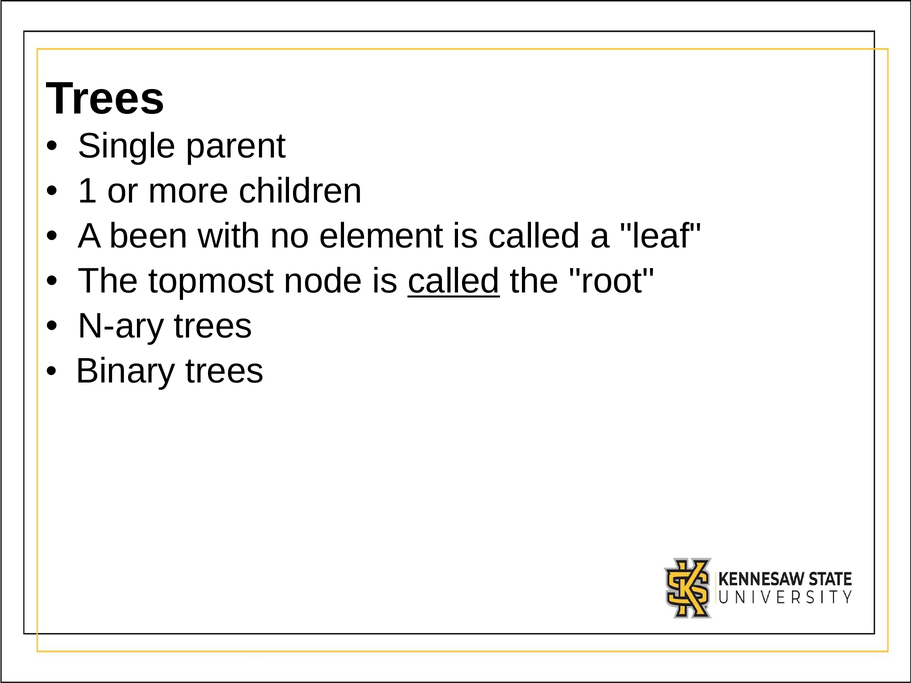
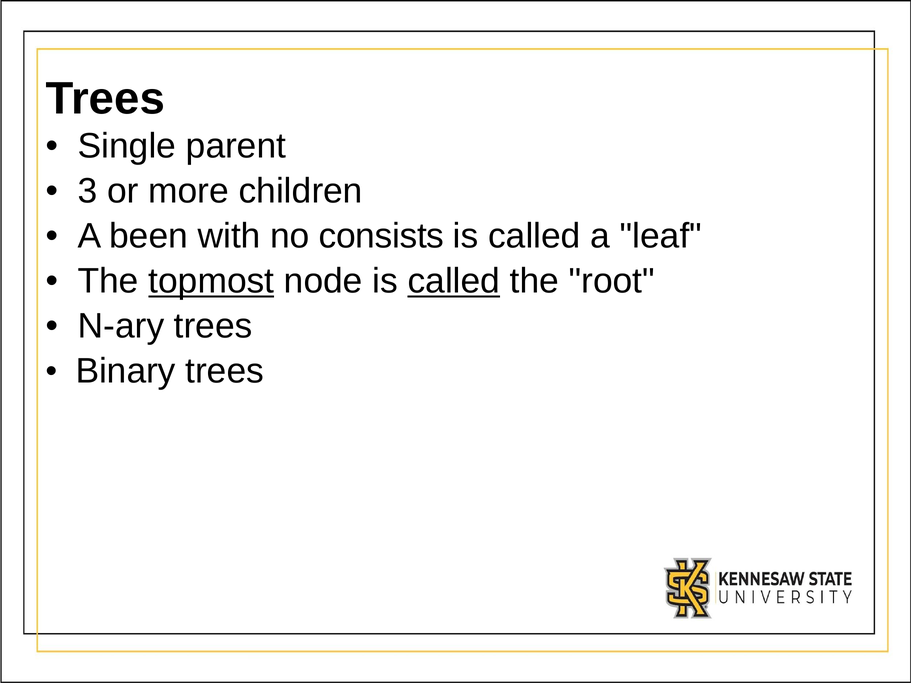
1: 1 -> 3
element: element -> consists
topmost underline: none -> present
